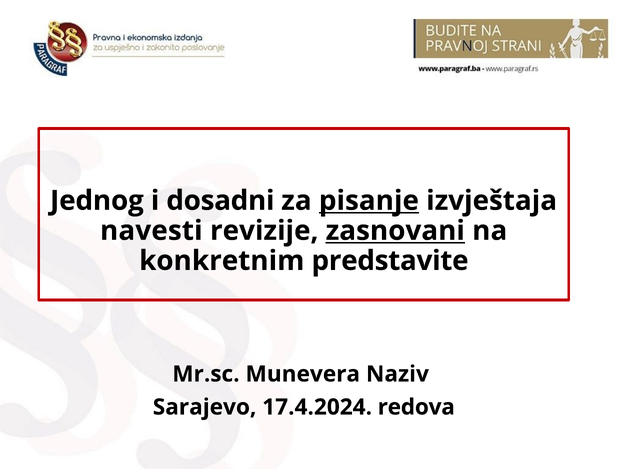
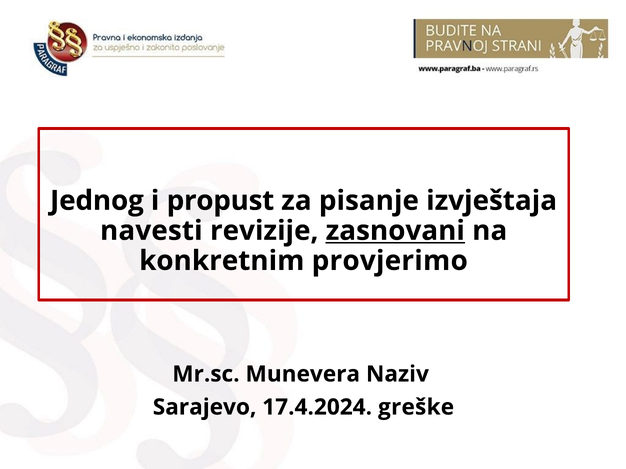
dosadni: dosadni -> propust
pisanje underline: present -> none
predstavite: predstavite -> provjerimo
redova: redova -> greške
